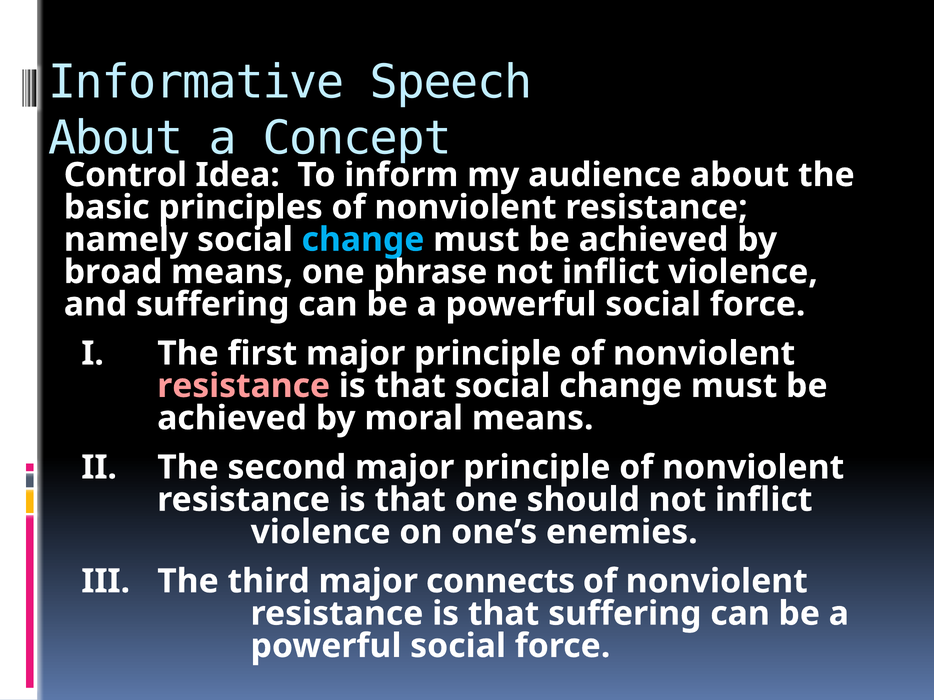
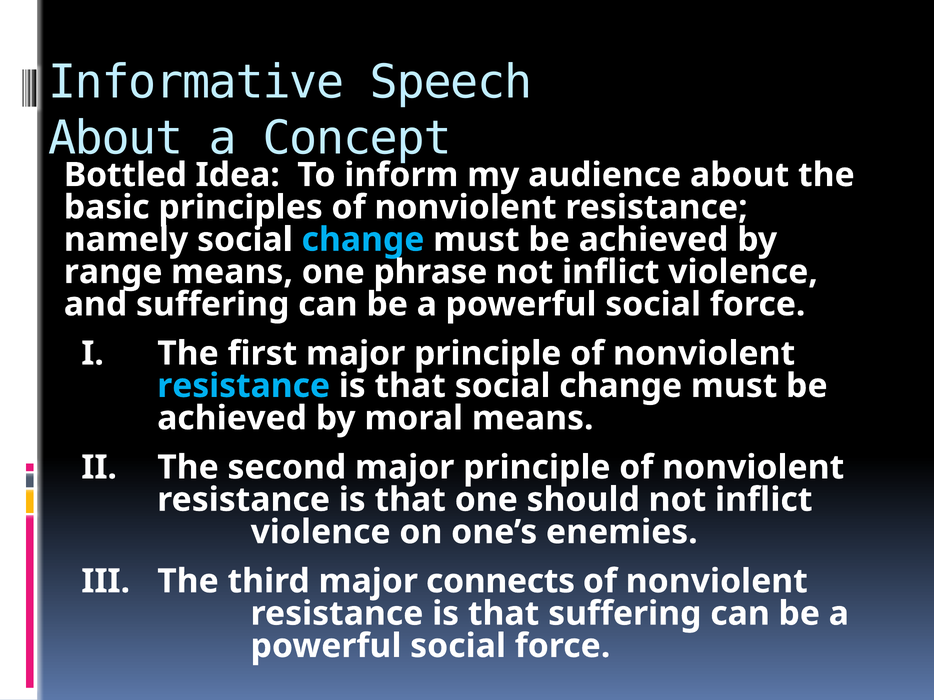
Control: Control -> Bottled
broad: broad -> range
resistance at (244, 386) colour: pink -> light blue
